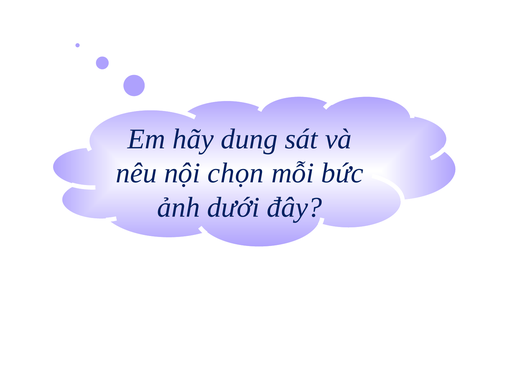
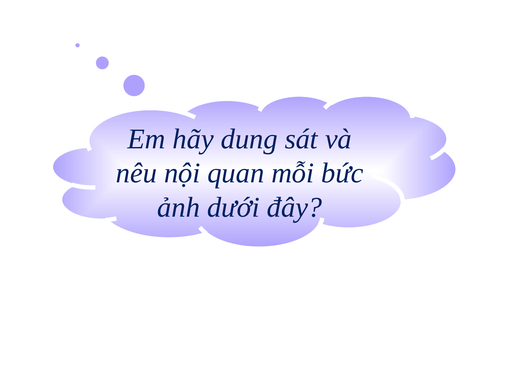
chọn: chọn -> quan
